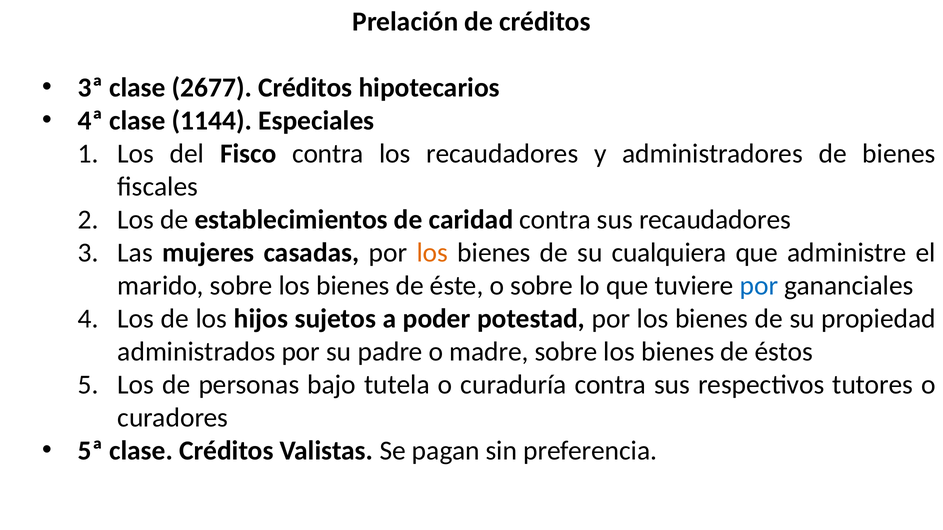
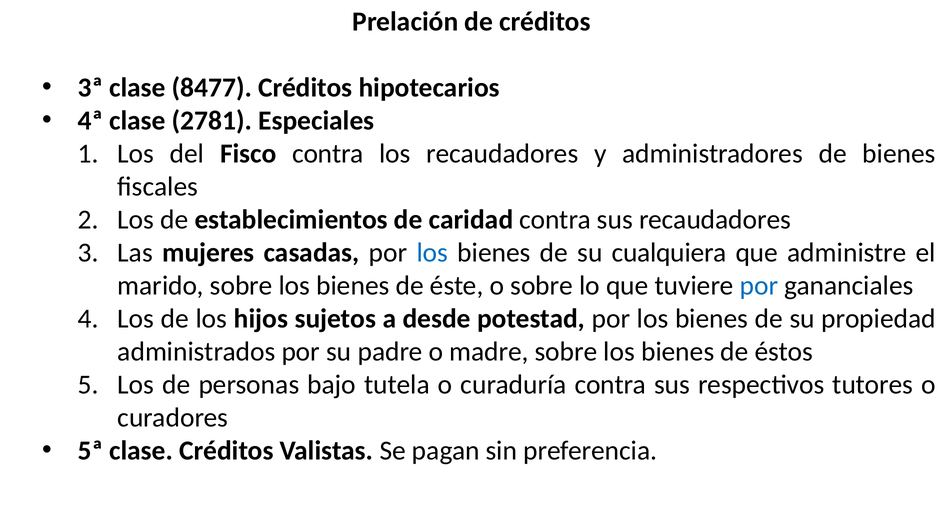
2677: 2677 -> 8477
1144: 1144 -> 2781
los at (432, 253) colour: orange -> blue
poder: poder -> desde
